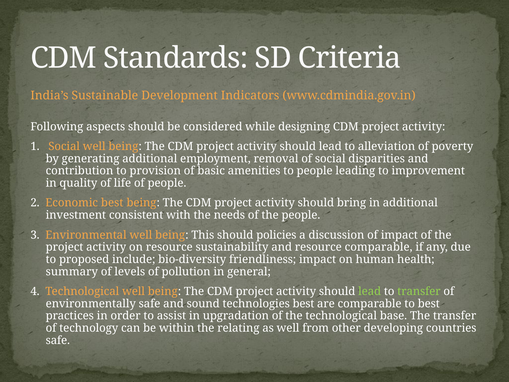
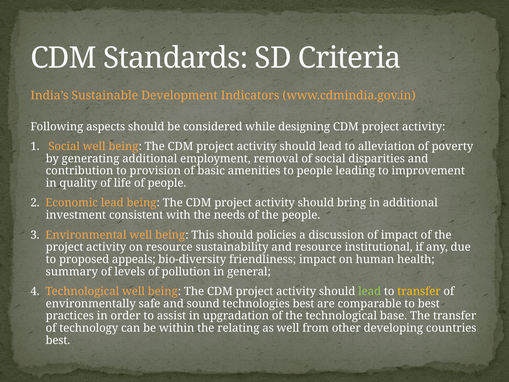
Economic best: best -> lead
resource comparable: comparable -> institutional
include: include -> appeals
transfer at (419, 291) colour: light green -> yellow
safe at (58, 340): safe -> best
